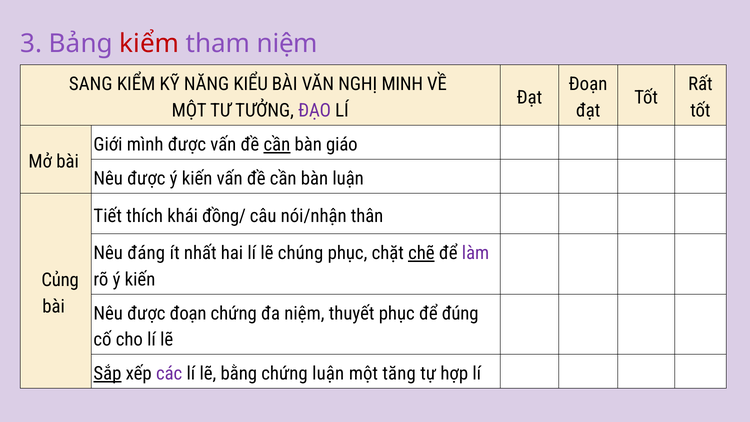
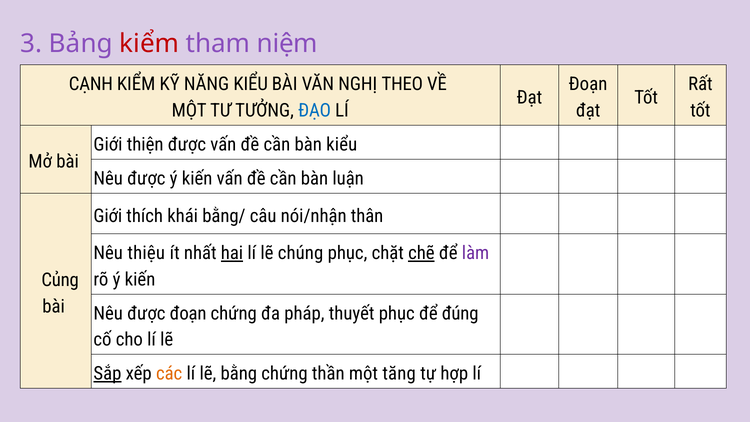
SANG: SANG -> CẠNH
MINH: MINH -> THEO
ĐẠO colour: purple -> blue
mình: mình -> thiện
cần at (277, 145) underline: present -> none
bàn giáo: giáo -> kiểu
Tiết at (108, 216): Tiết -> Giới
đồng/: đồng/ -> bằng/
đáng: đáng -> thiệu
hai underline: none -> present
đa niệm: niệm -> pháp
các colour: purple -> orange
chứng luận: luận -> thần
